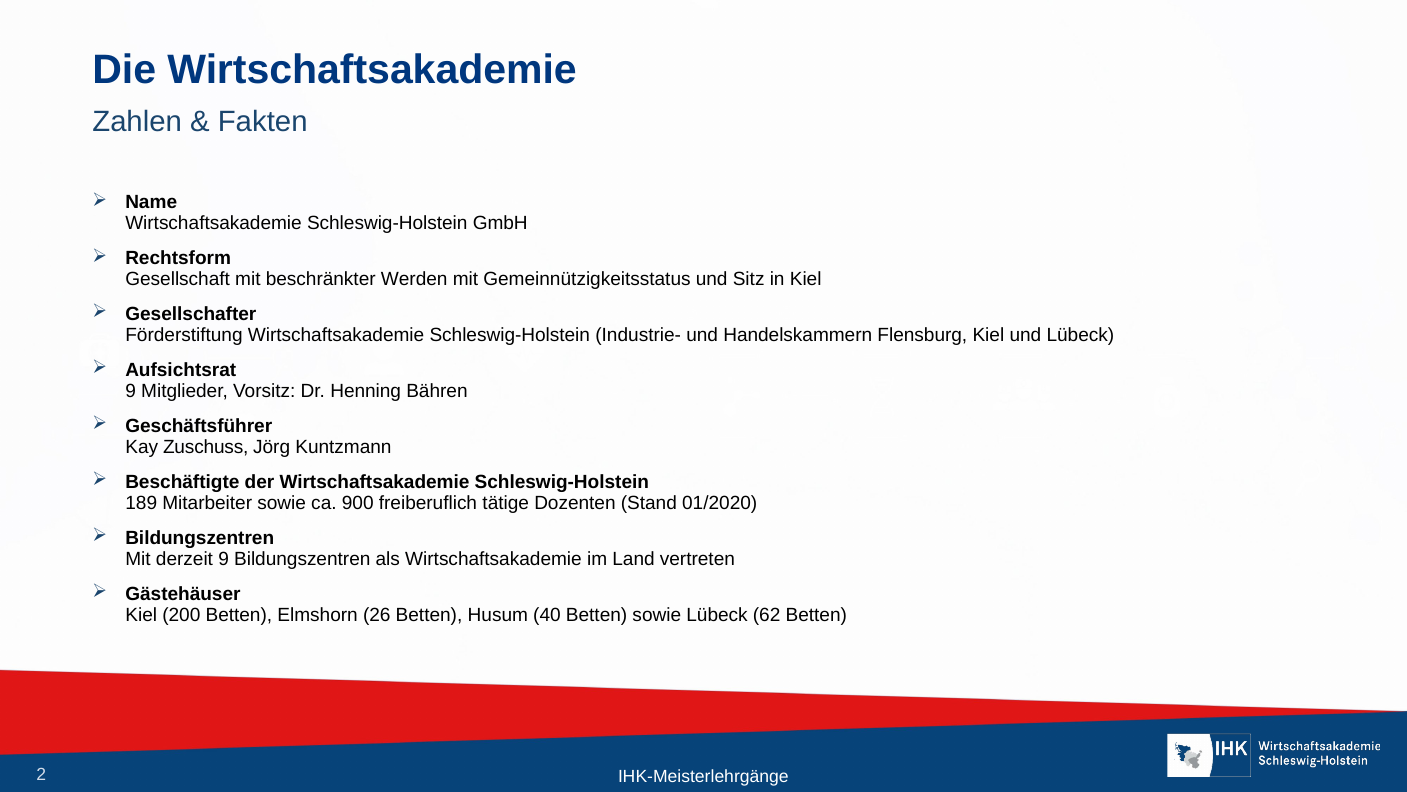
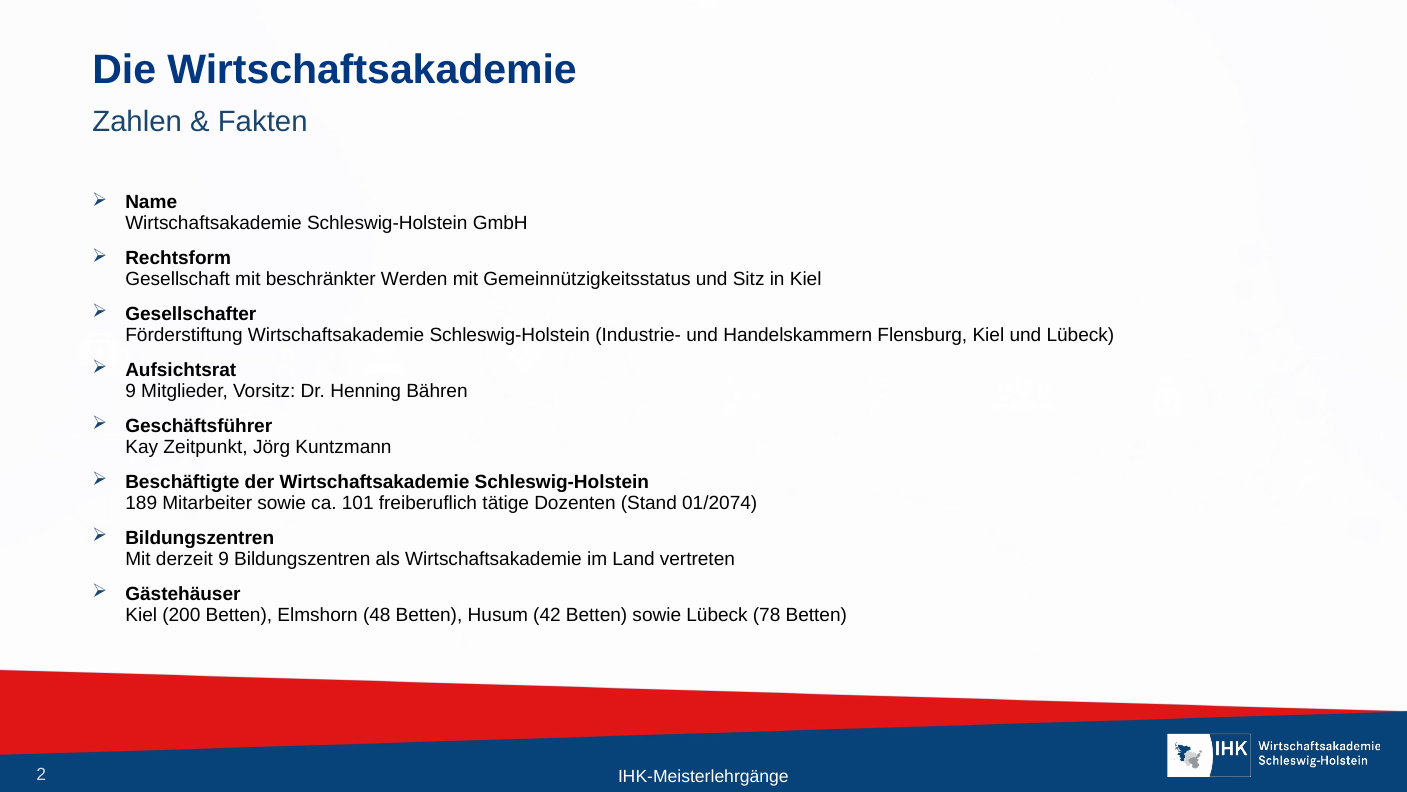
Zuschuss: Zuschuss -> Zeitpunkt
900: 900 -> 101
01/2020: 01/2020 -> 01/2074
26: 26 -> 48
40: 40 -> 42
62: 62 -> 78
